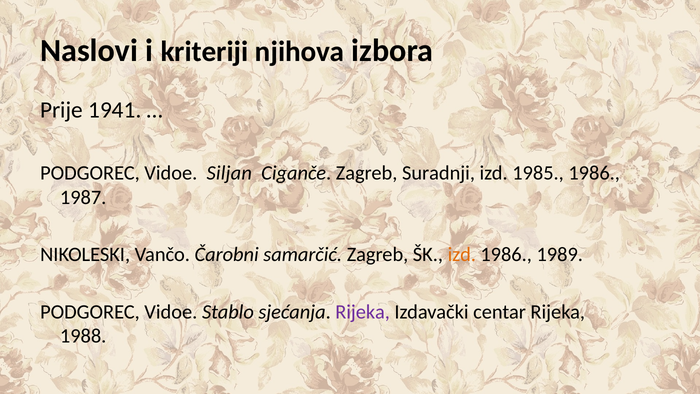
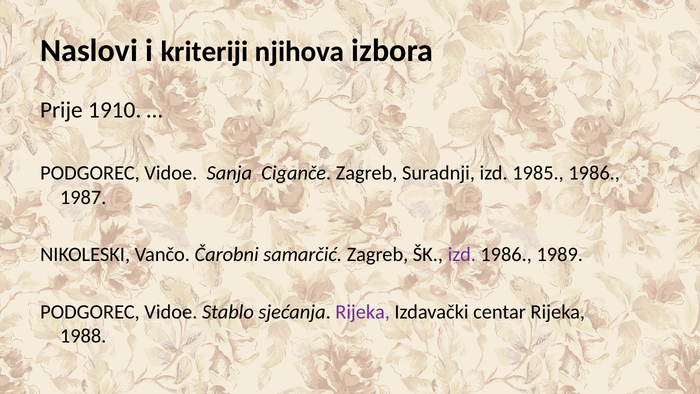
1941: 1941 -> 1910
Siljan: Siljan -> Sanja
izd at (462, 254) colour: orange -> purple
